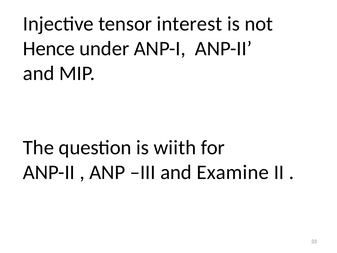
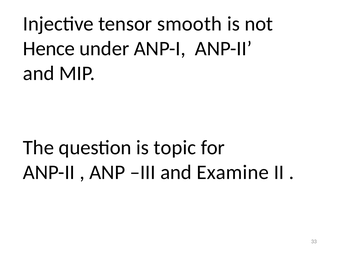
interest: interest -> smooth
wiith: wiith -> topic
